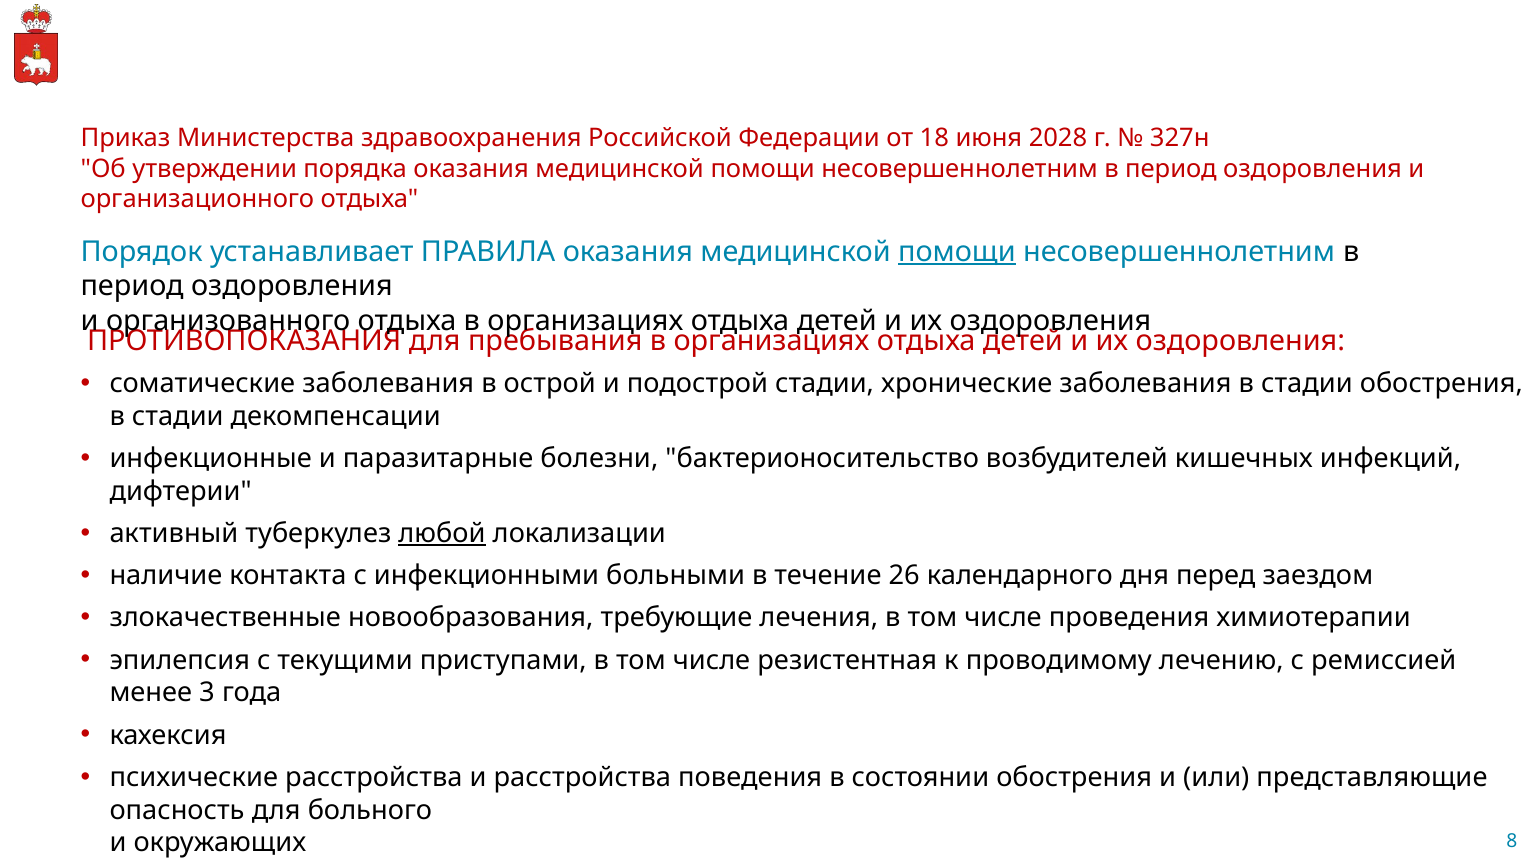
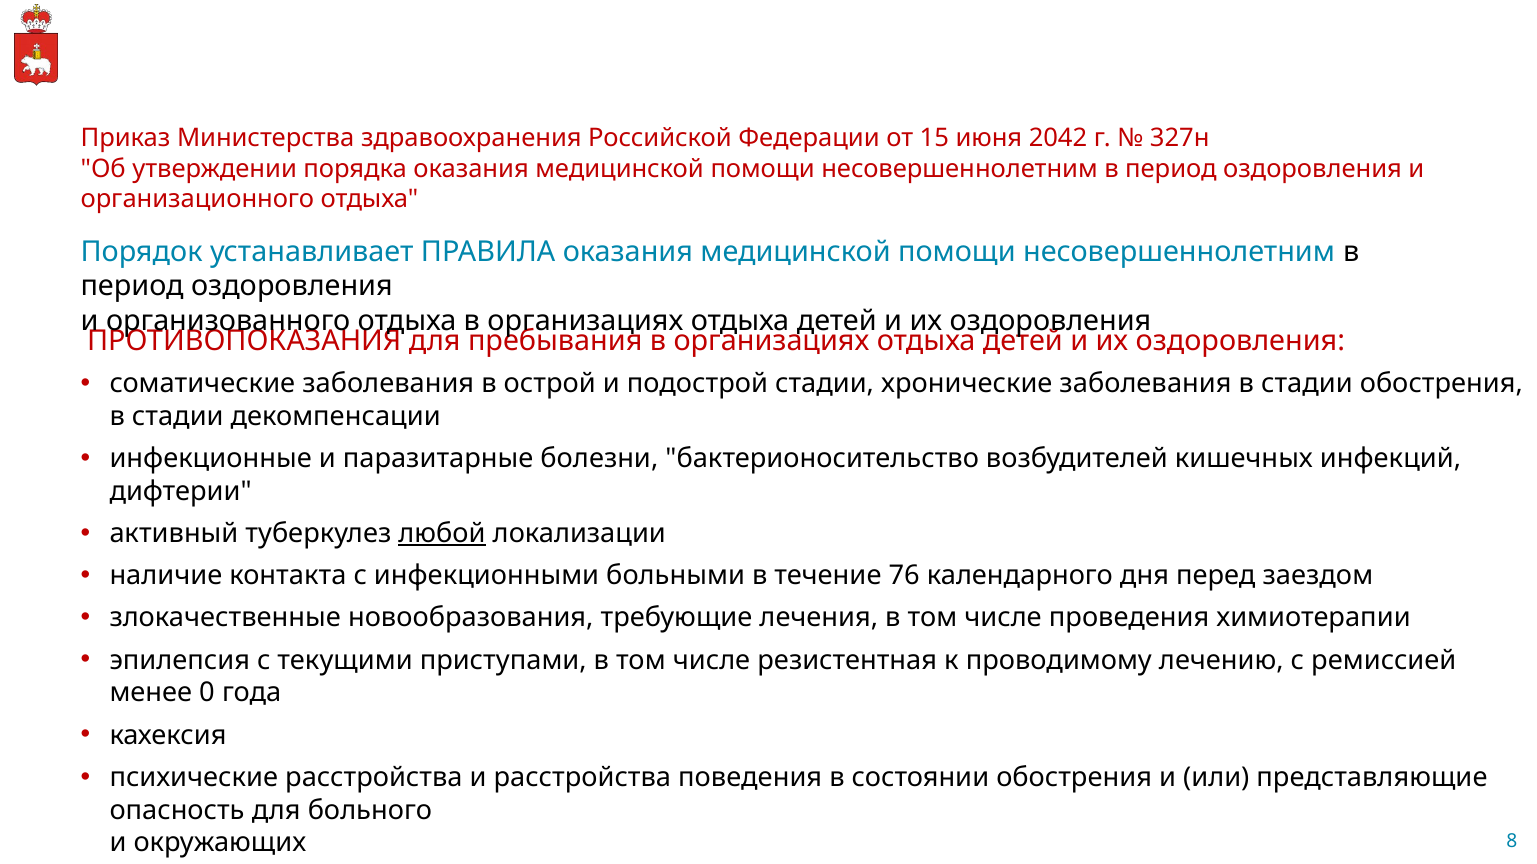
18: 18 -> 15
2028: 2028 -> 2042
помощи at (957, 252) underline: present -> none
26: 26 -> 76
3: 3 -> 0
